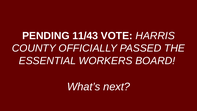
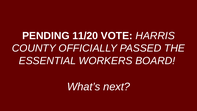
11/43: 11/43 -> 11/20
